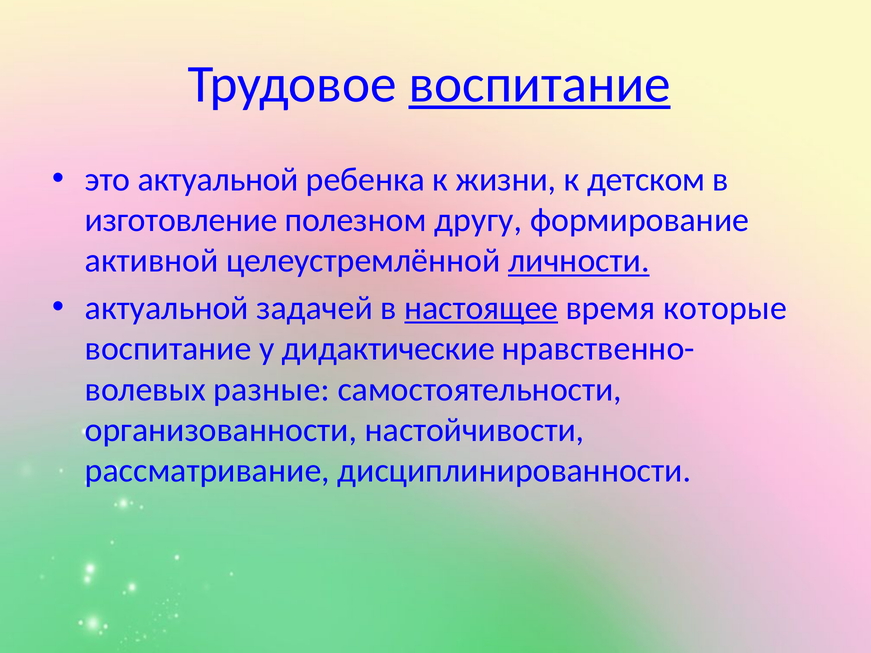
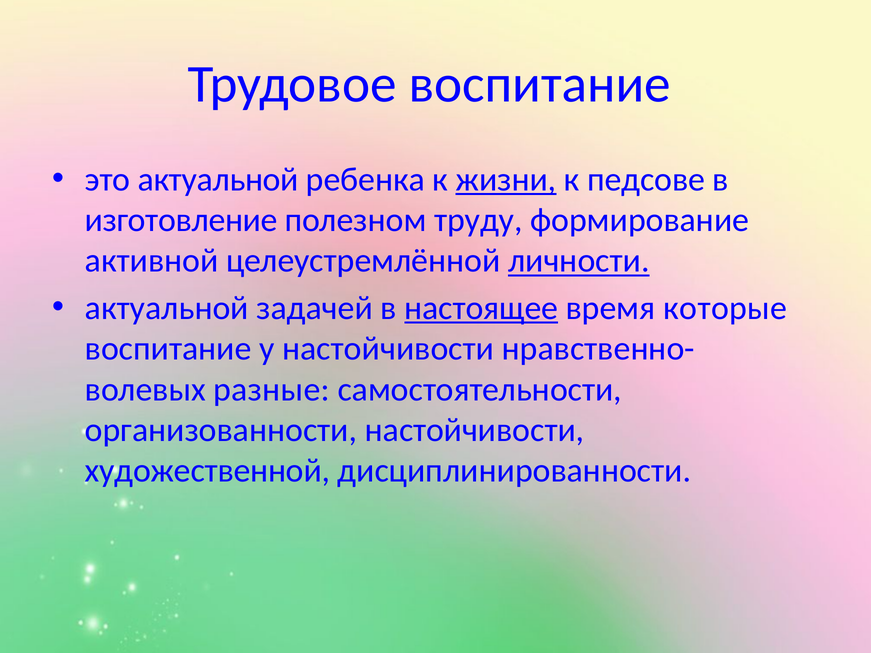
воспитание at (540, 84) underline: present -> none
жизни underline: none -> present
детском: детском -> педсове
другу: другу -> труду
у дидактические: дидактические -> настойчивости
рассматривание: рассматривание -> художественной
